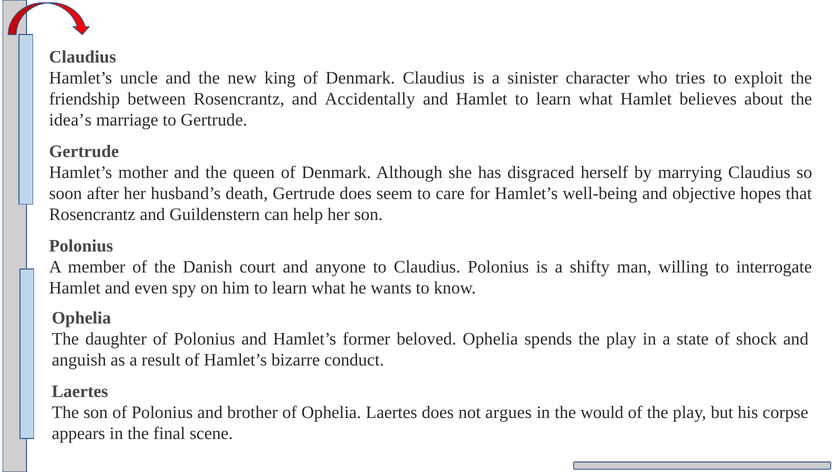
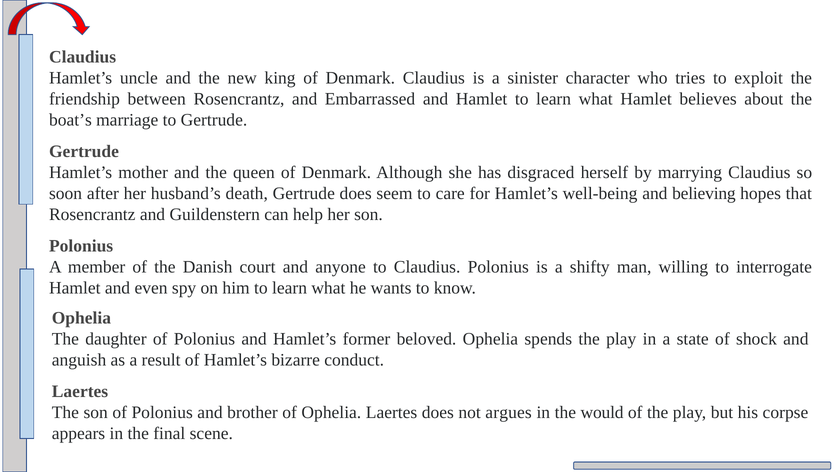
Accidentally: Accidentally -> Embarrassed
idea’s: idea’s -> boat’s
objective: objective -> believing
